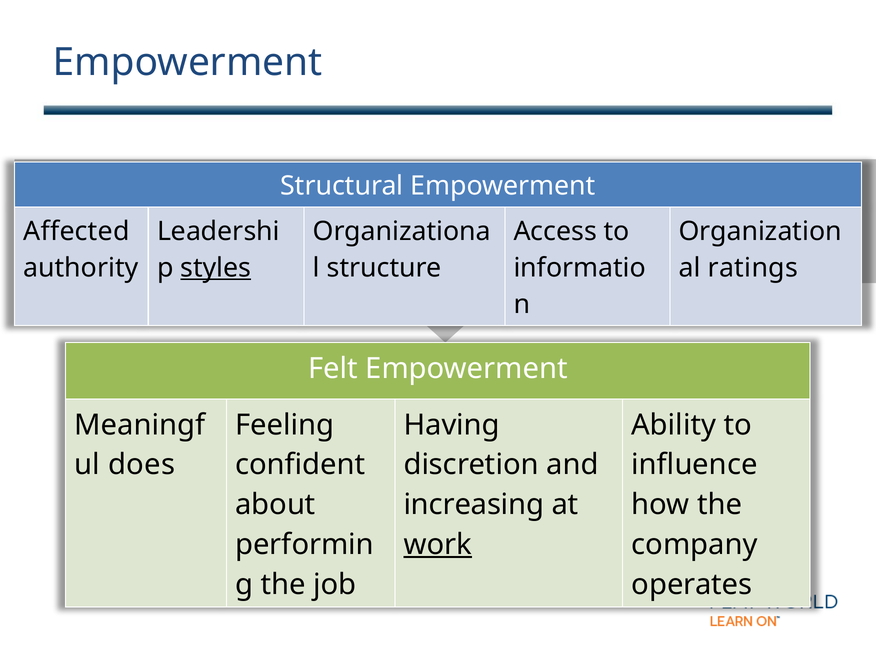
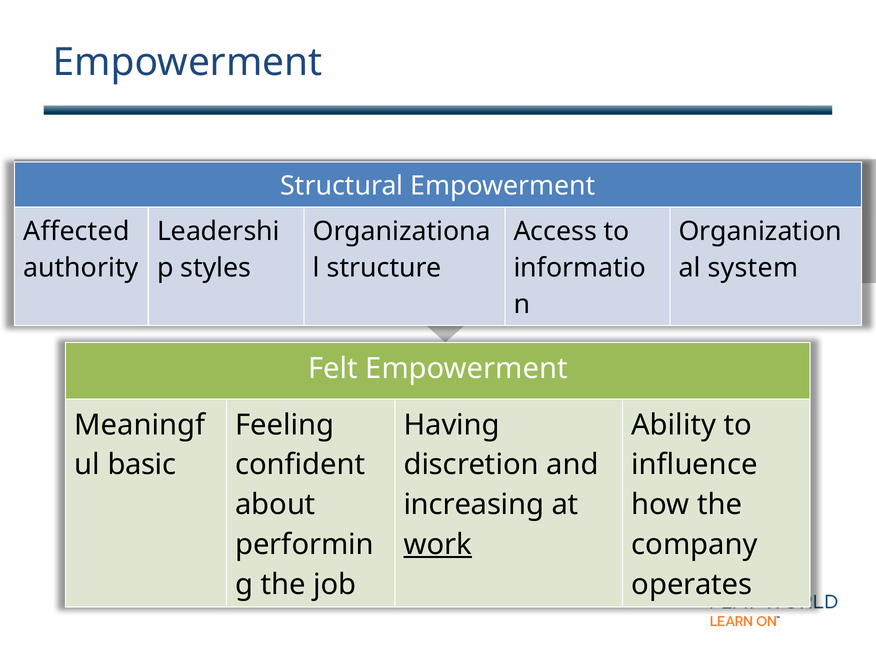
styles underline: present -> none
ratings: ratings -> system
does: does -> basic
